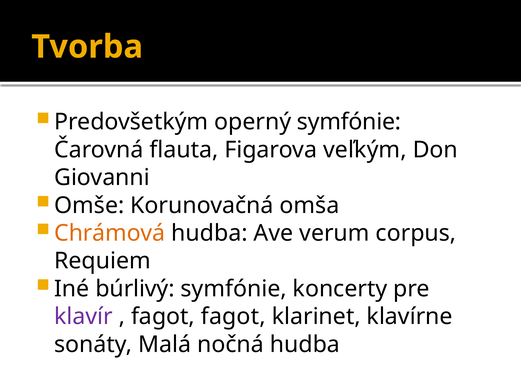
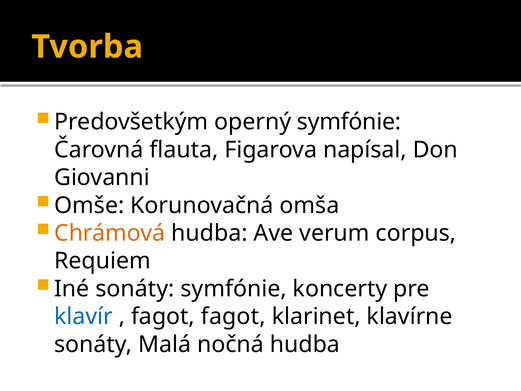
veľkým: veľkým -> napísal
Iné búrlivý: búrlivý -> sonáty
klavír colour: purple -> blue
